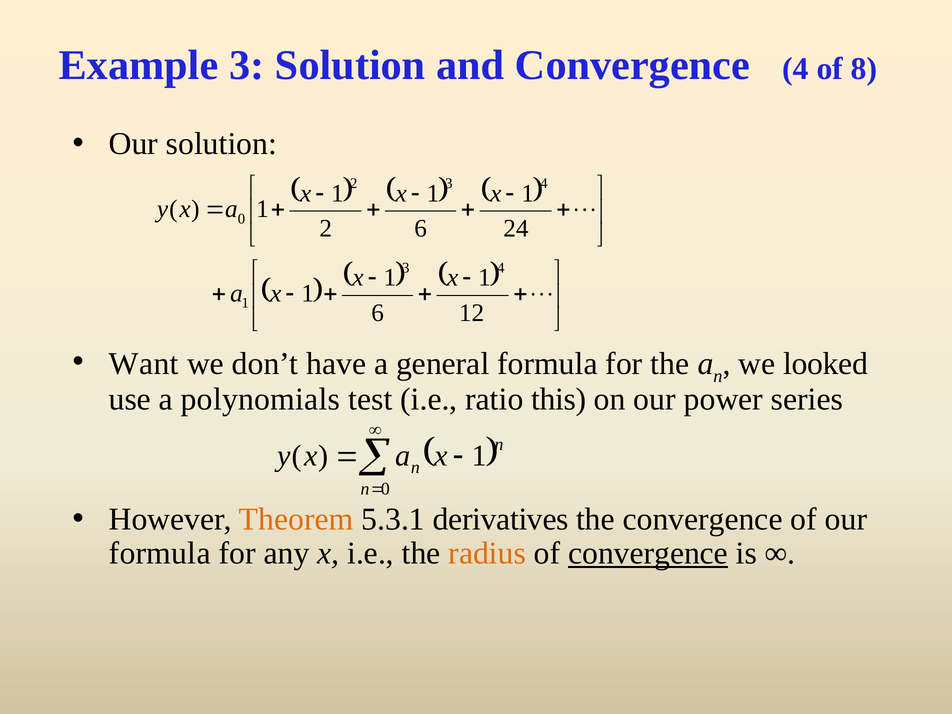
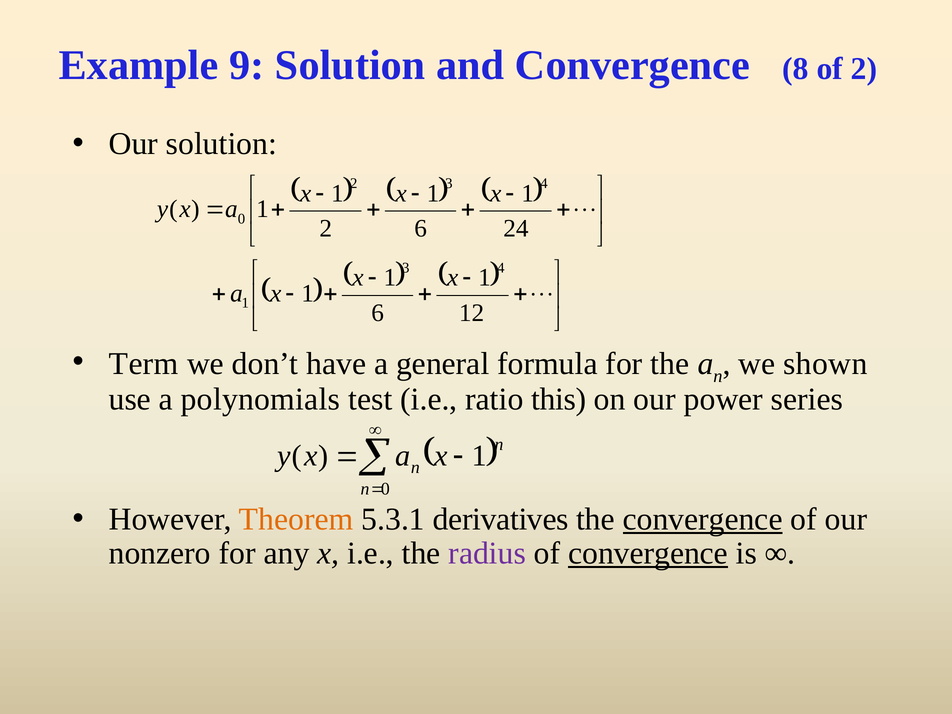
Example 3: 3 -> 9
Convergence 4: 4 -> 8
of 8: 8 -> 2
Want: Want -> Term
looked: looked -> shown
convergence at (703, 519) underline: none -> present
formula at (160, 553): formula -> nonzero
radius colour: orange -> purple
